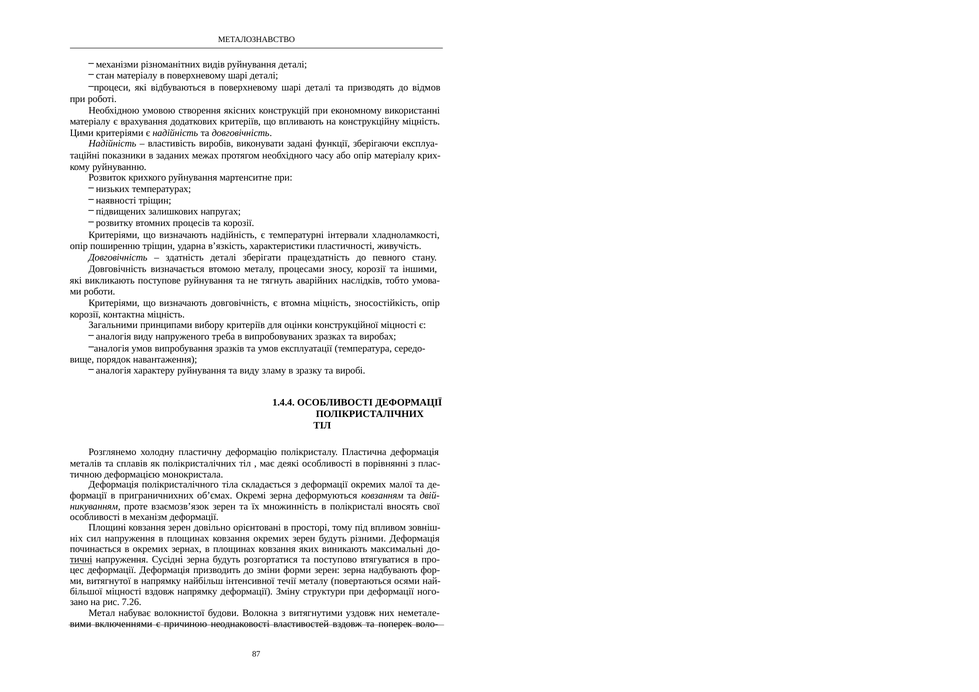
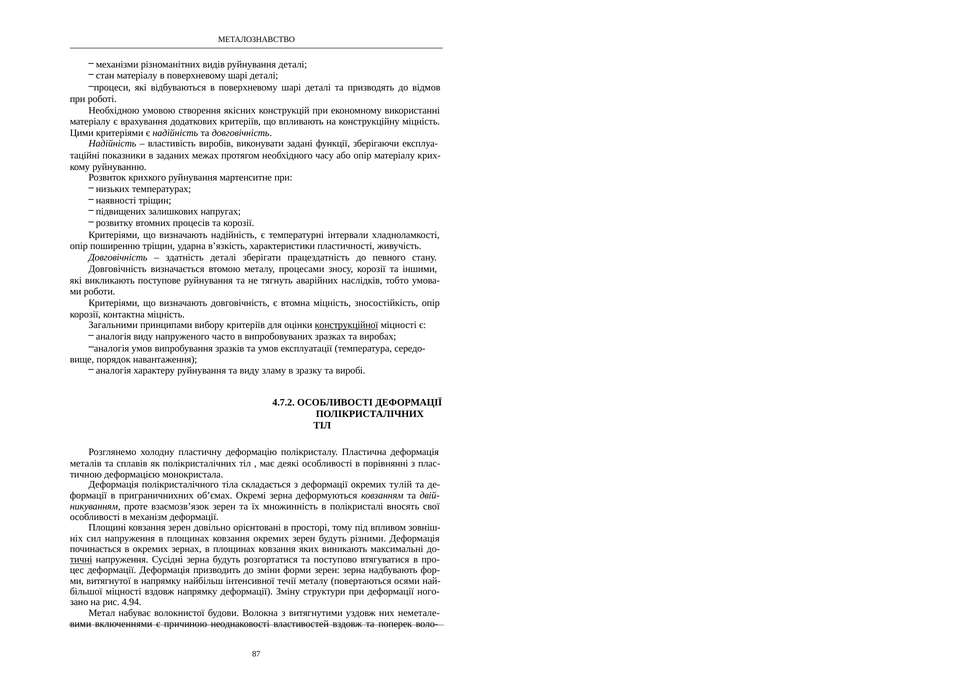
конструкційної underline: none -> present
треба: треба -> часто
1.4.4: 1.4.4 -> 4.7.2
малої: малої -> тулій
7.26: 7.26 -> 4.94
